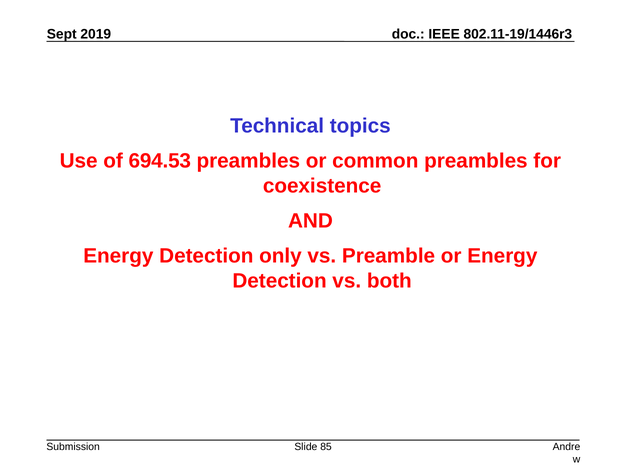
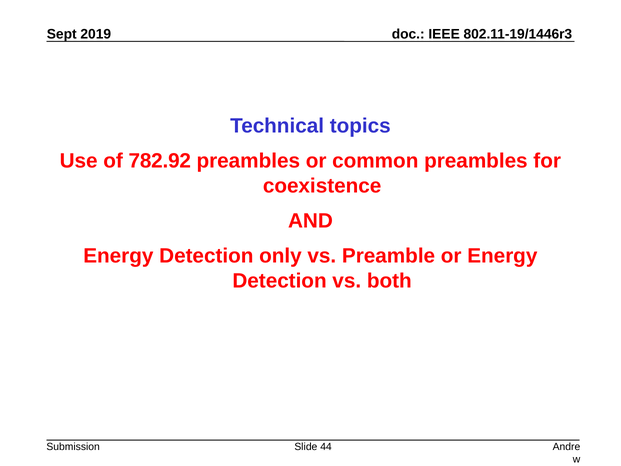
694.53: 694.53 -> 782.92
85: 85 -> 44
